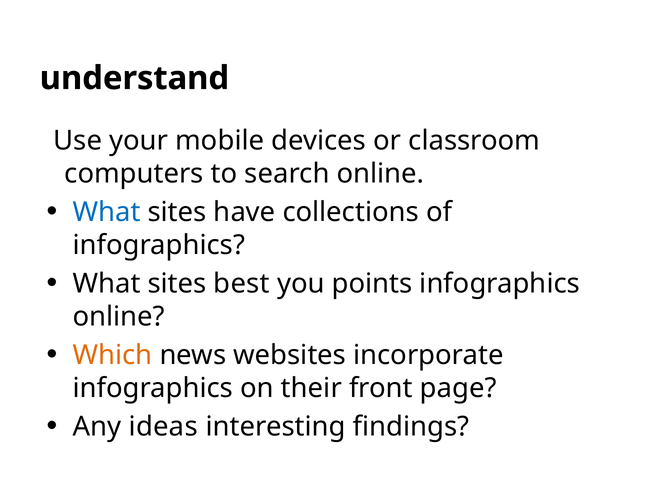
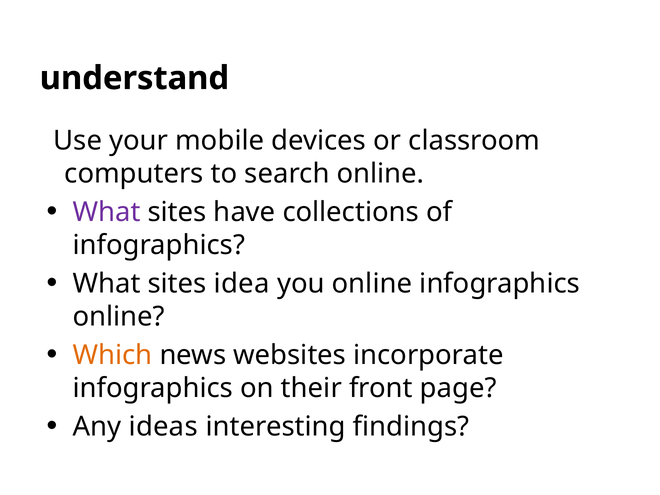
What at (107, 212) colour: blue -> purple
best: best -> idea
you points: points -> online
